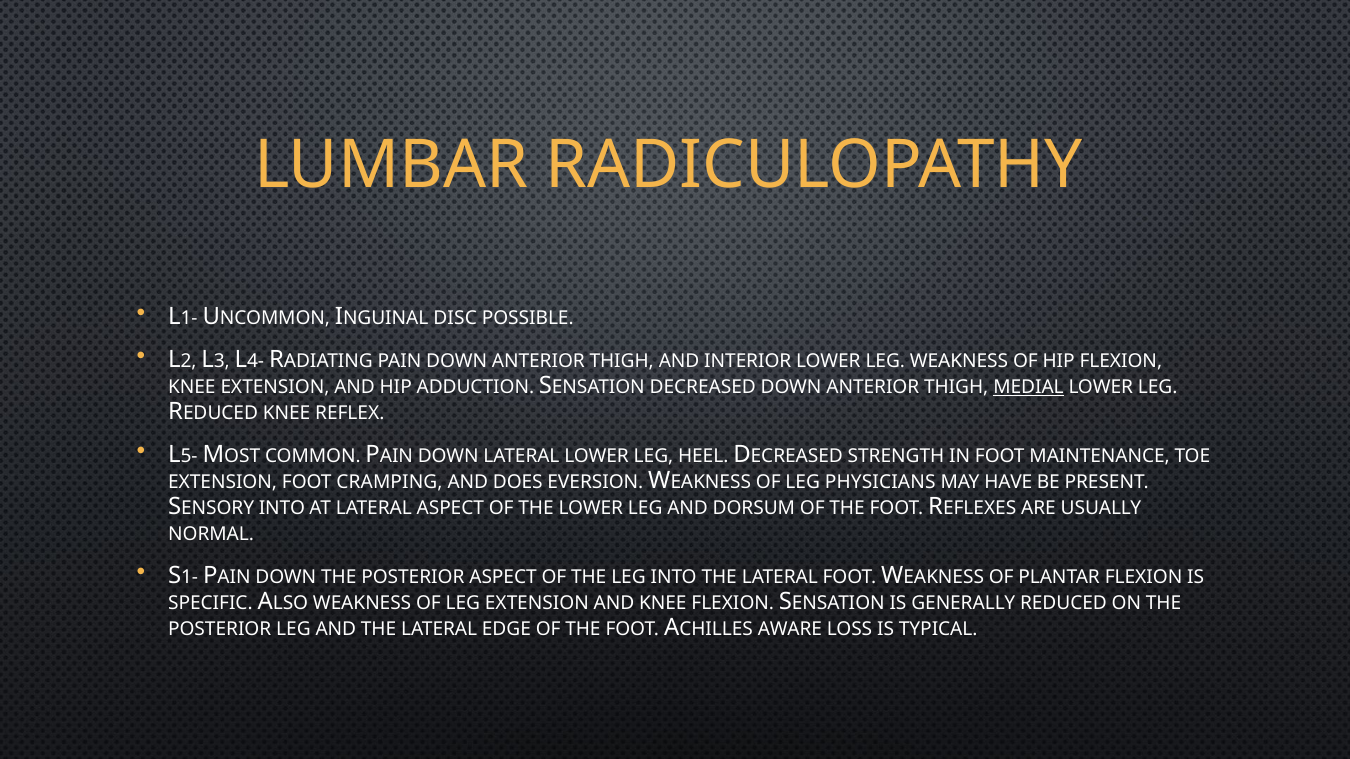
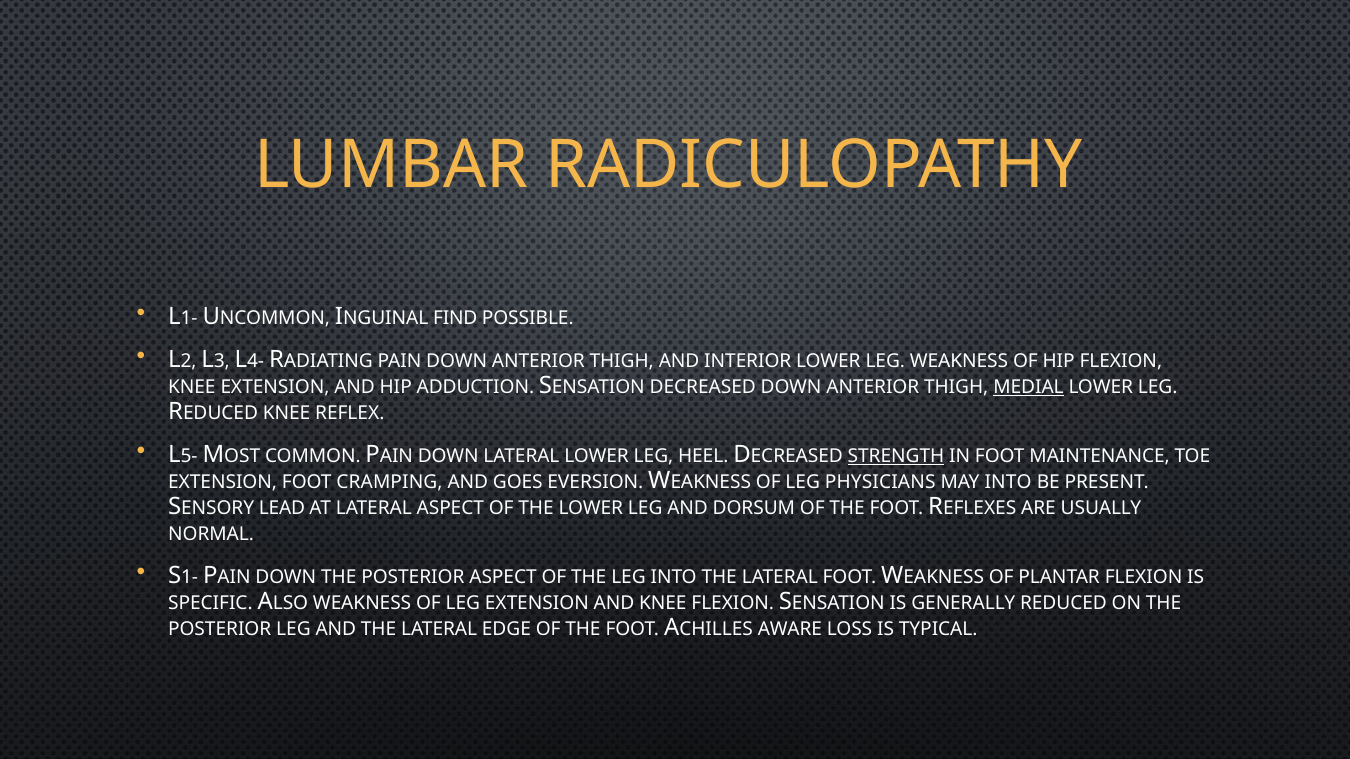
DISC: DISC -> FIND
STRENGTH underline: none -> present
DOES: DOES -> GOES
MAY HAVE: HAVE -> INTO
INTO at (282, 508): INTO -> LEAD
